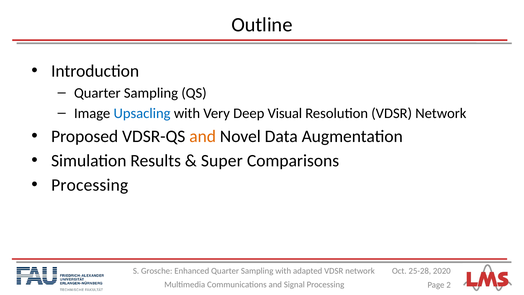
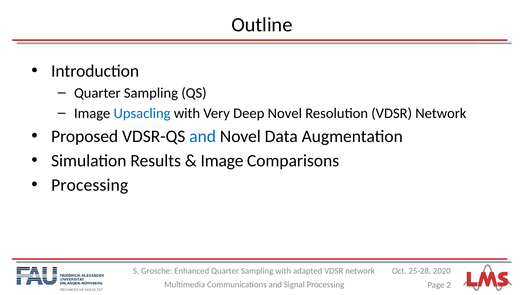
Deep Visual: Visual -> Novel
and at (203, 136) colour: orange -> blue
Super at (222, 161): Super -> Image
